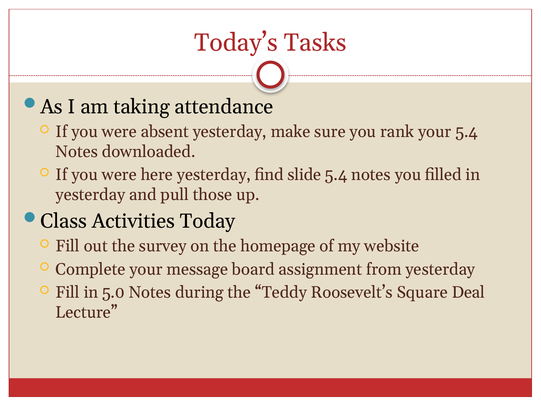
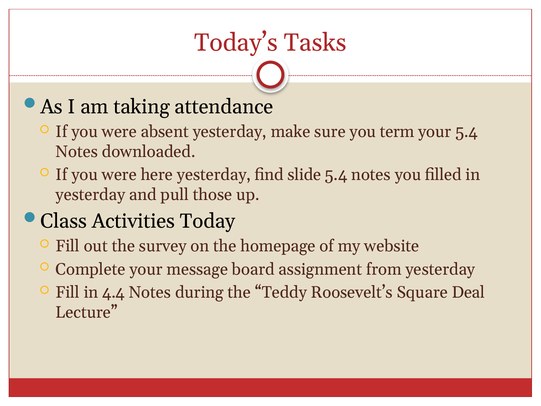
rank: rank -> term
5.0: 5.0 -> 4.4
